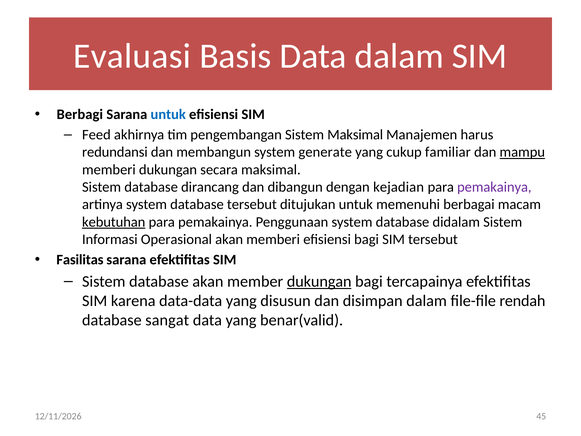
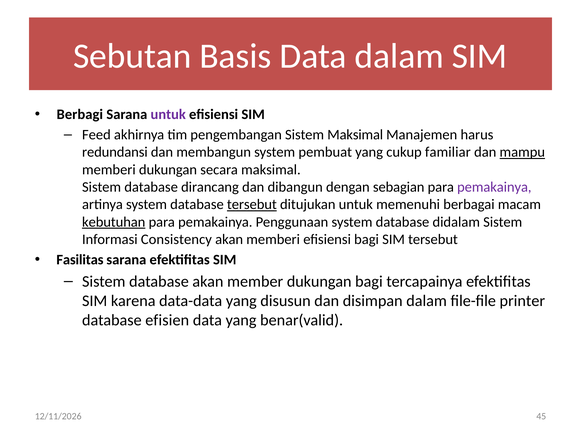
Evaluasi: Evaluasi -> Sebutan
untuk at (168, 114) colour: blue -> purple
generate: generate -> pembuat
kejadian: kejadian -> sebagian
tersebut at (252, 204) underline: none -> present
Operasional: Operasional -> Consistency
dukungan at (319, 281) underline: present -> none
rendah: rendah -> printer
sangat: sangat -> efisien
